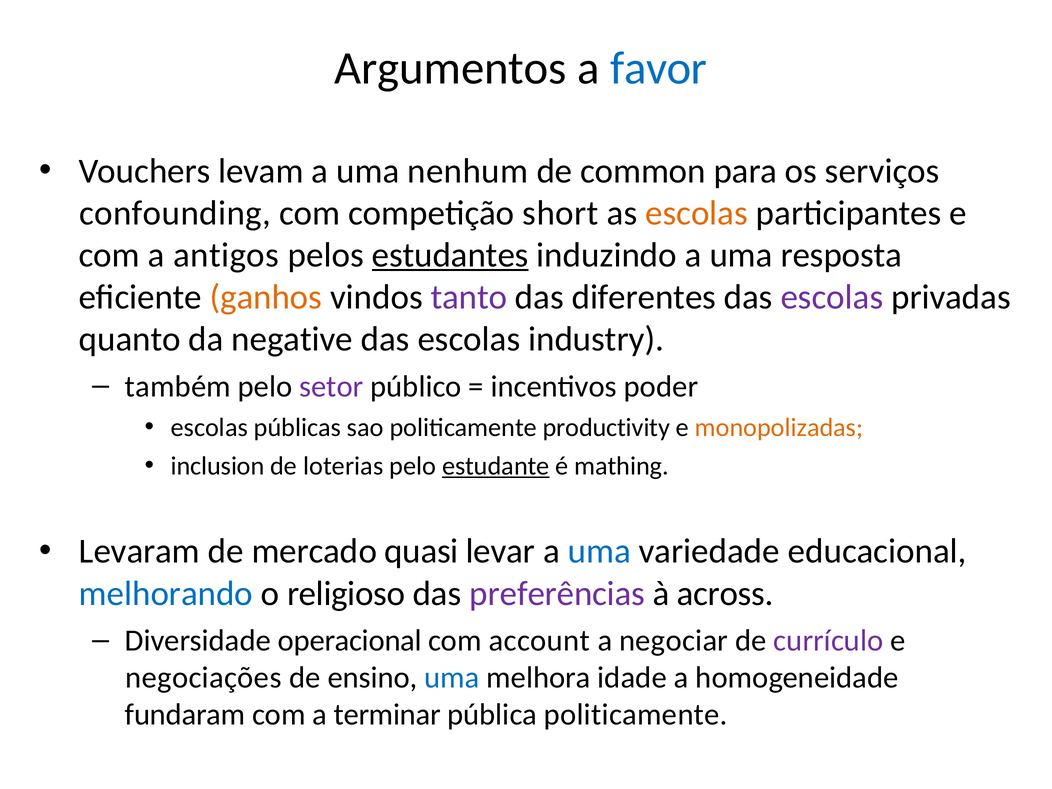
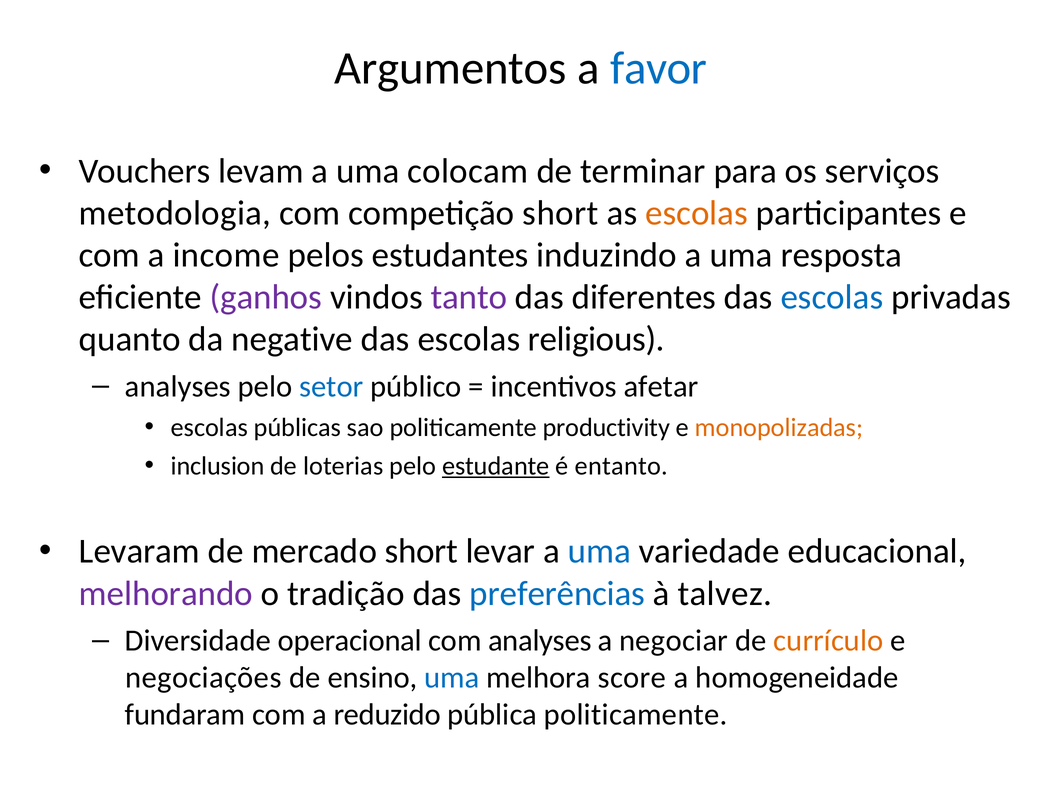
nenhum: nenhum -> colocam
common: common -> terminar
confounding: confounding -> metodologia
antigos: antigos -> income
estudantes underline: present -> none
ganhos colour: orange -> purple
escolas at (832, 297) colour: purple -> blue
industry: industry -> religious
também at (178, 387): também -> analyses
setor colour: purple -> blue
poder: poder -> afetar
mathing: mathing -> entanto
mercado quasi: quasi -> short
melhorando colour: blue -> purple
religioso: religioso -> tradição
preferências colour: purple -> blue
across: across -> talvez
com account: account -> analyses
currículo colour: purple -> orange
idade: idade -> score
terminar: terminar -> reduzido
